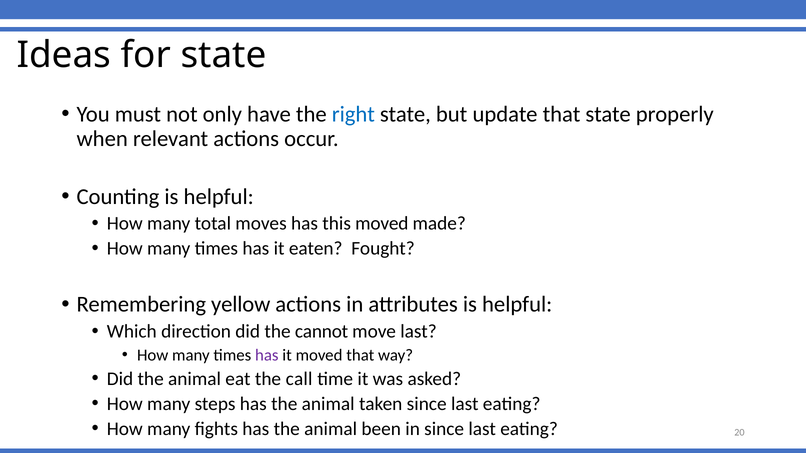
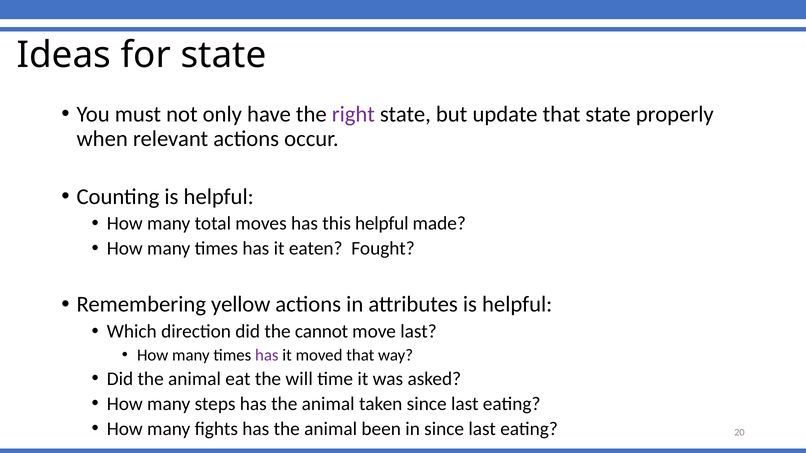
right colour: blue -> purple
this moved: moved -> helpful
call: call -> will
